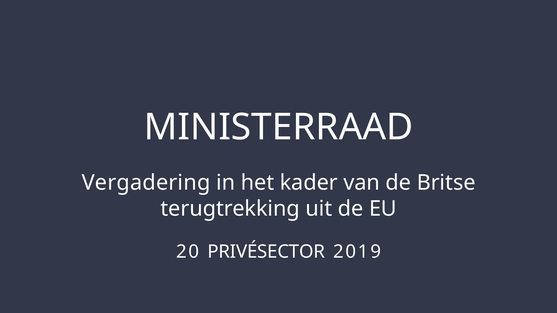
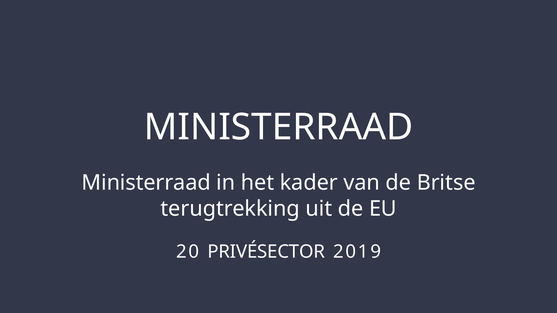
Vergadering at (146, 183): Vergadering -> Ministerraad
